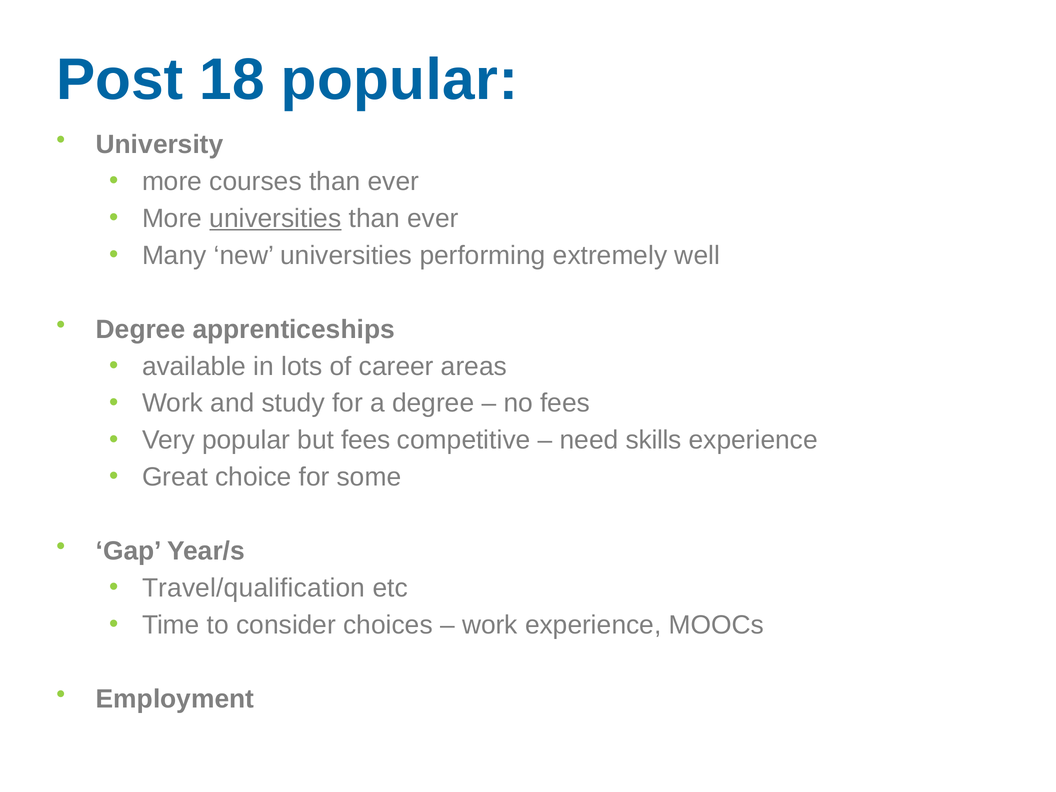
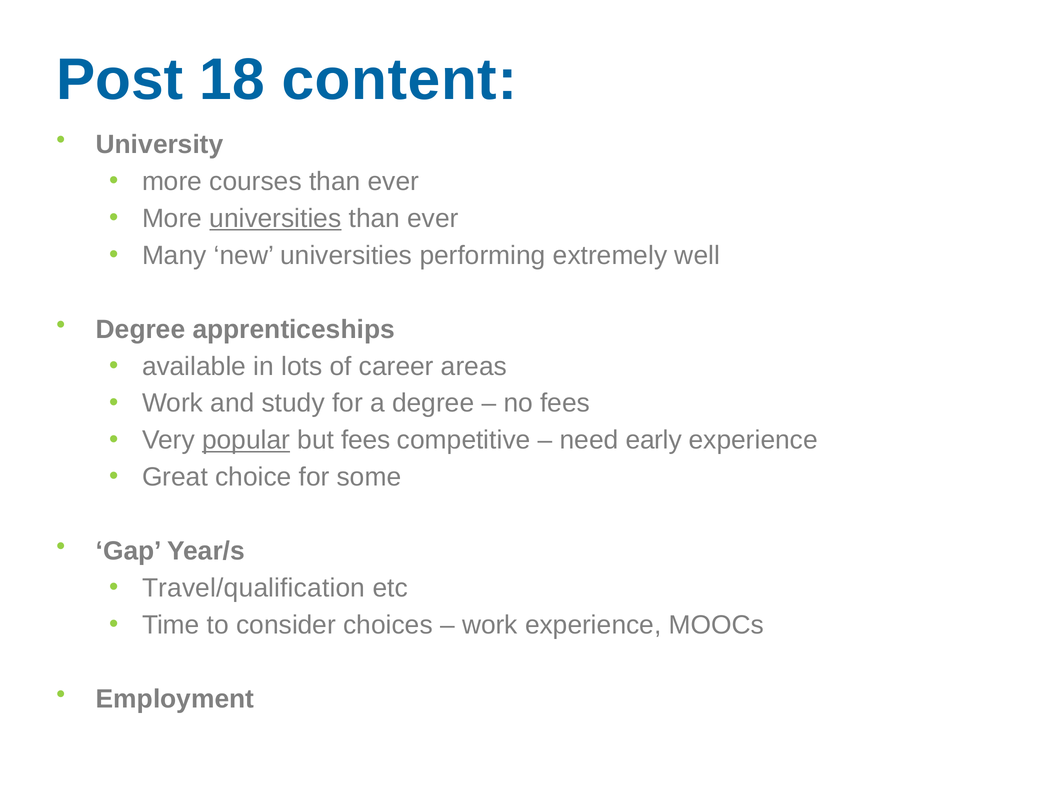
18 popular: popular -> content
popular at (246, 440) underline: none -> present
skills: skills -> early
